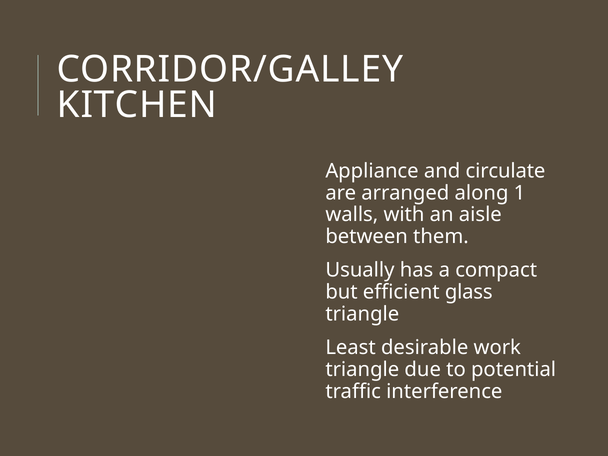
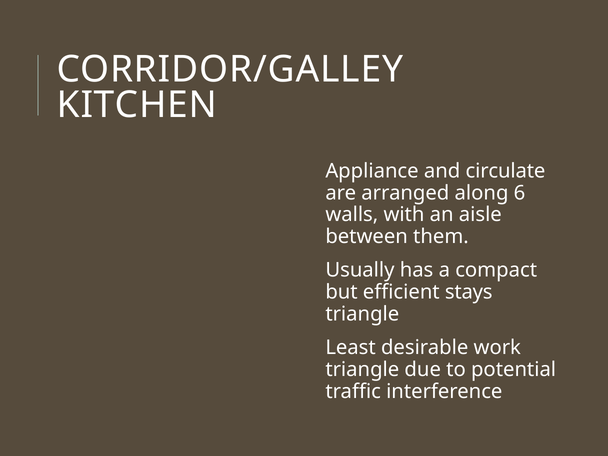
1: 1 -> 6
glass: glass -> stays
